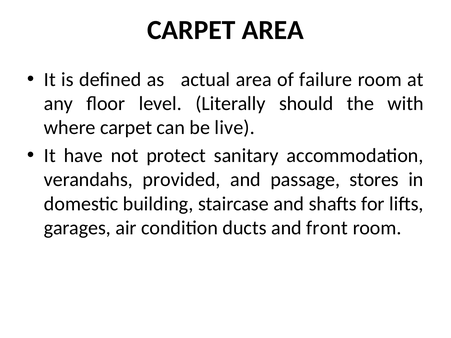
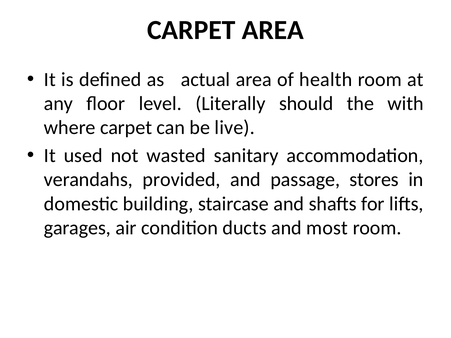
failure: failure -> health
have: have -> used
protect: protect -> wasted
front: front -> most
